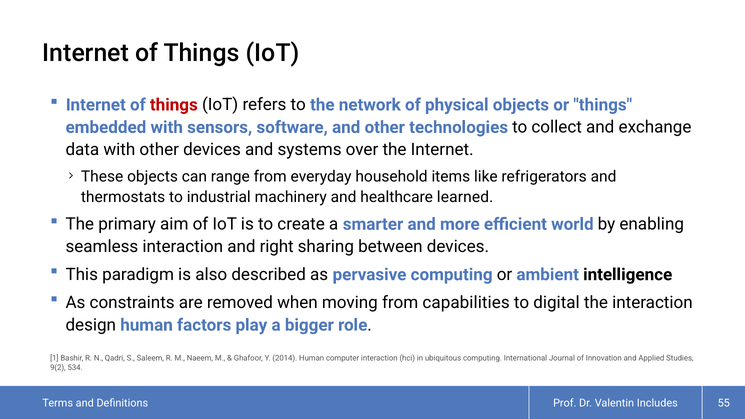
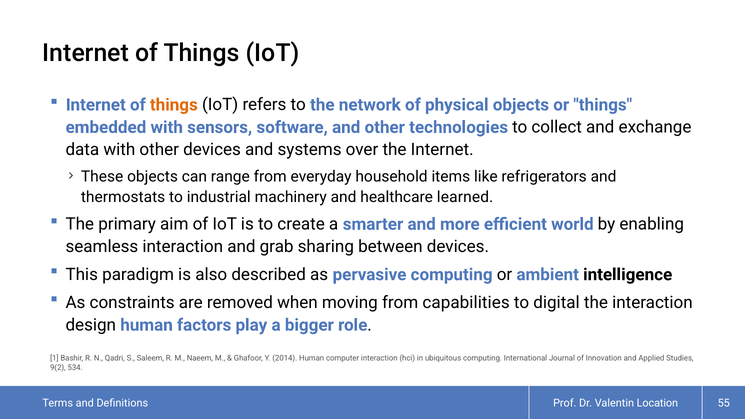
things at (174, 105) colour: red -> orange
right: right -> grab
Includes: Includes -> Location
